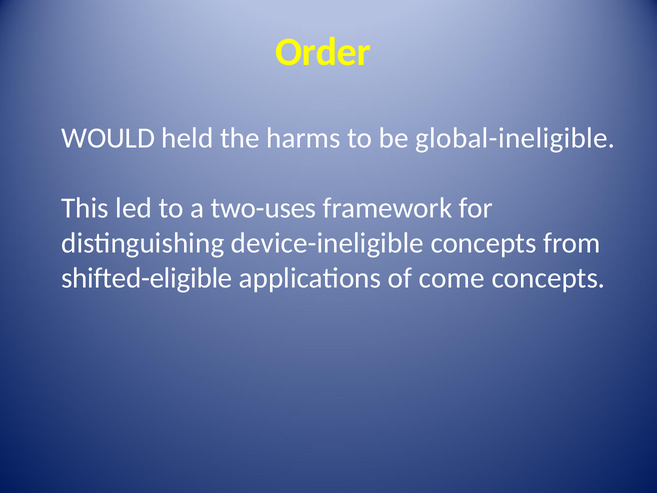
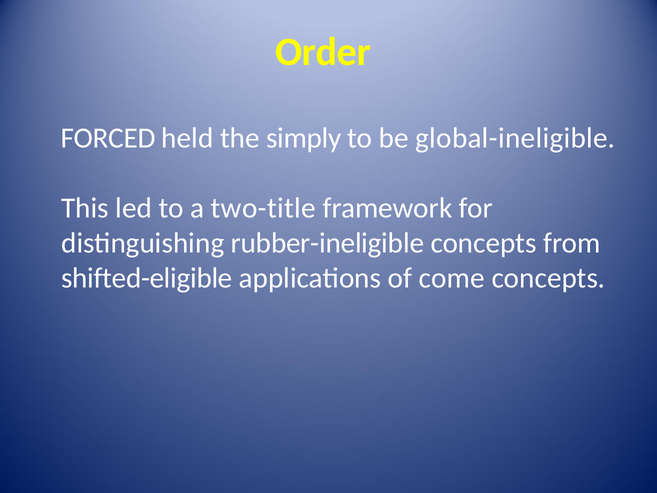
WOULD: WOULD -> FORCED
harms: harms -> simply
two-uses: two-uses -> two-title
device-ineligible: device-ineligible -> rubber-ineligible
